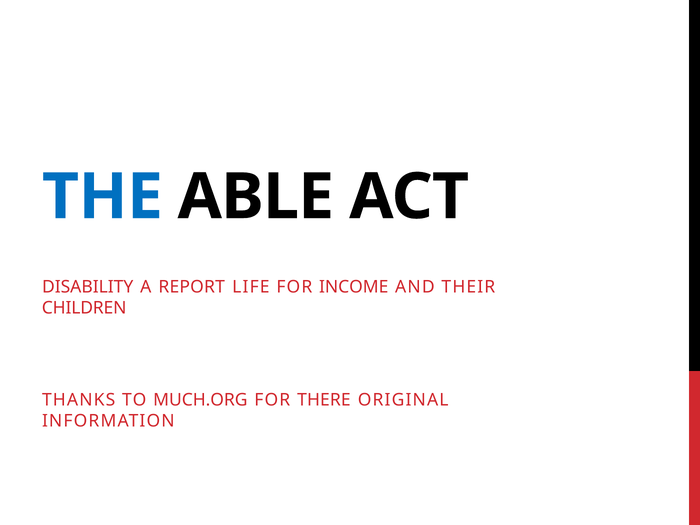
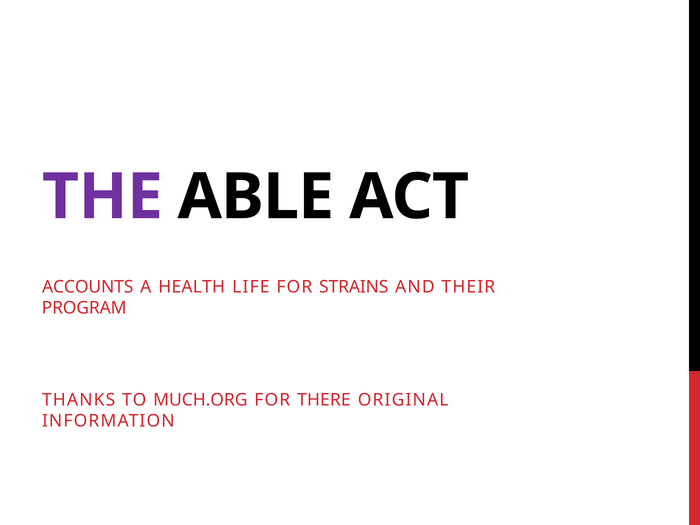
THE colour: blue -> purple
DISABILITY: DISABILITY -> ACCOUNTS
REPORT: REPORT -> HEALTH
INCOME: INCOME -> STRAINS
CHILDREN: CHILDREN -> PROGRAM
